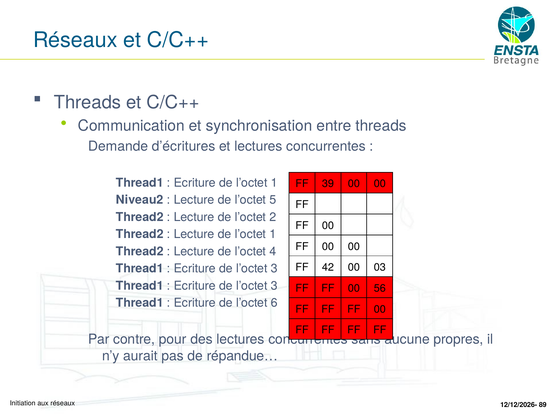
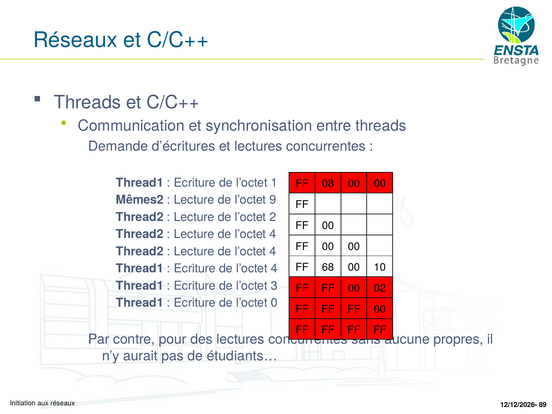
39: 39 -> 08
Niveau2: Niveau2 -> Mêmes2
5: 5 -> 9
1 at (273, 234): 1 -> 4
42: 42 -> 68
03: 03 -> 10
3 at (274, 269): 3 -> 4
56: 56 -> 02
6: 6 -> 0
répandue…: répandue… -> étudiants…
